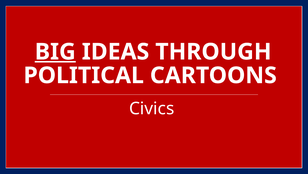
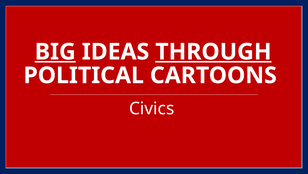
THROUGH underline: none -> present
